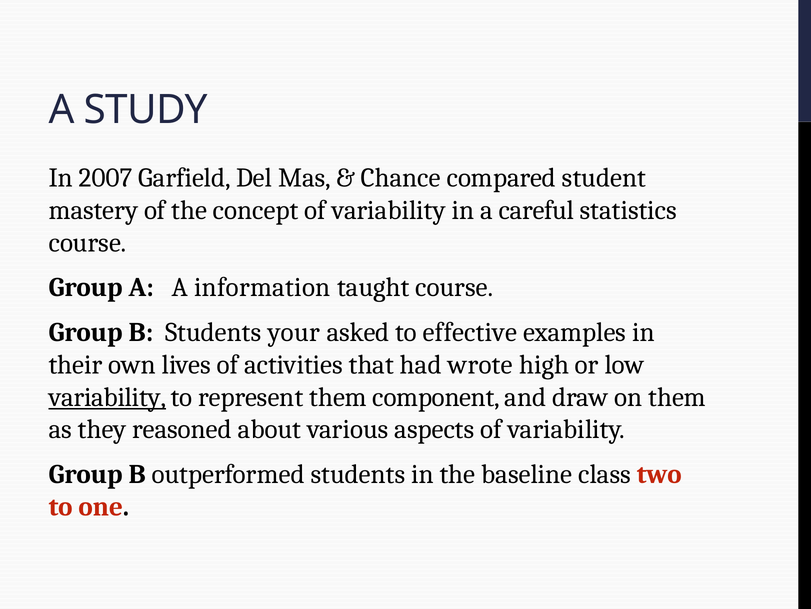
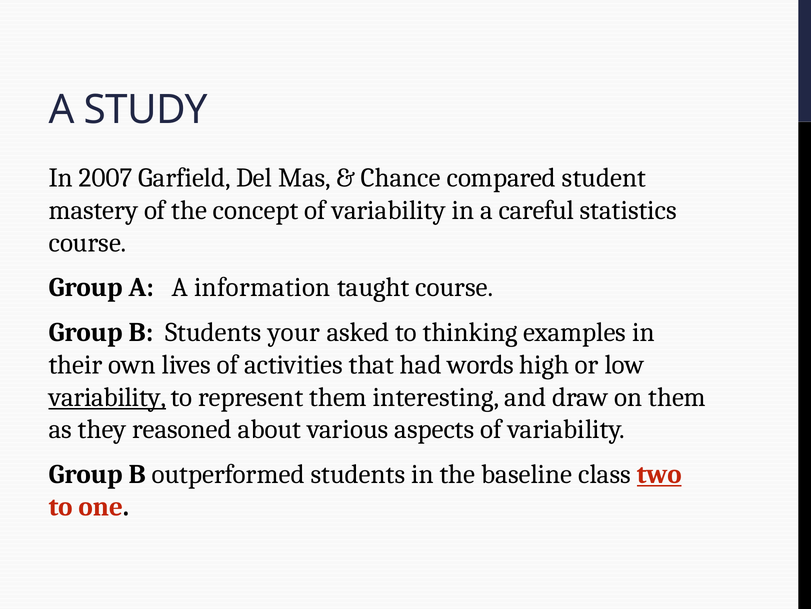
effective: effective -> thinking
wrote: wrote -> words
component: component -> interesting
two underline: none -> present
